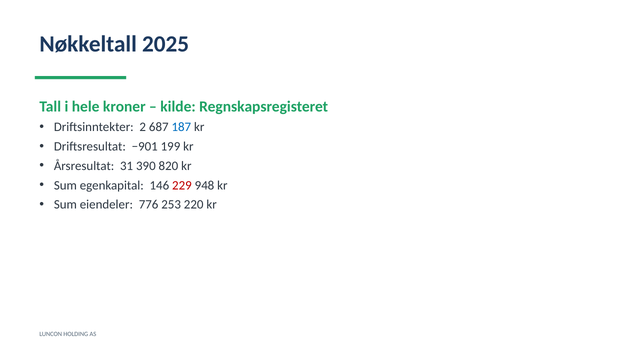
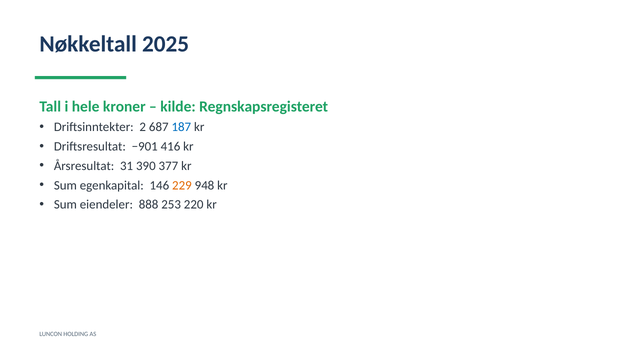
199: 199 -> 416
820: 820 -> 377
229 colour: red -> orange
776: 776 -> 888
